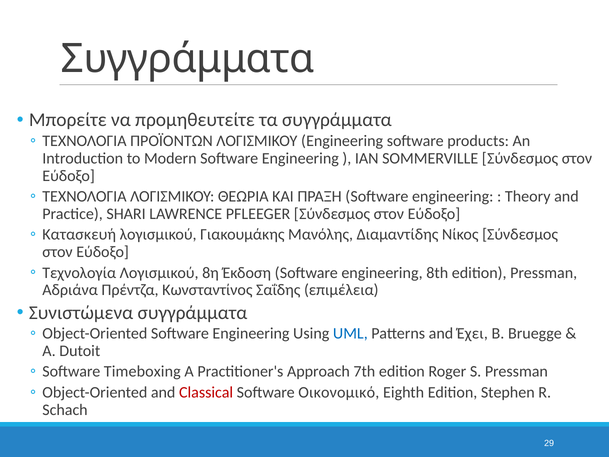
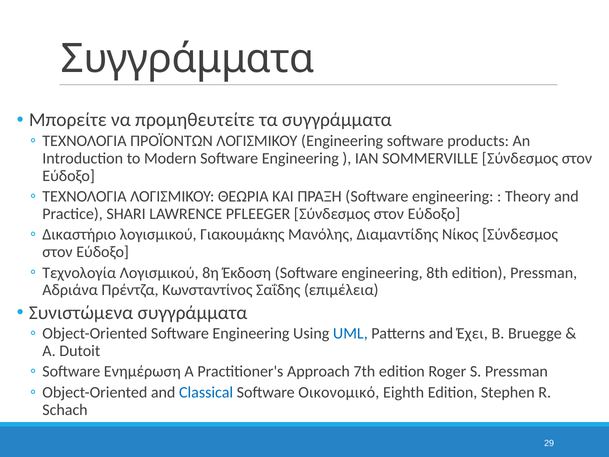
Κατασκευή: Κατασκευή -> Δικαστήριο
Timeboxing: Timeboxing -> Ενημέρωση
Classical colour: red -> blue
